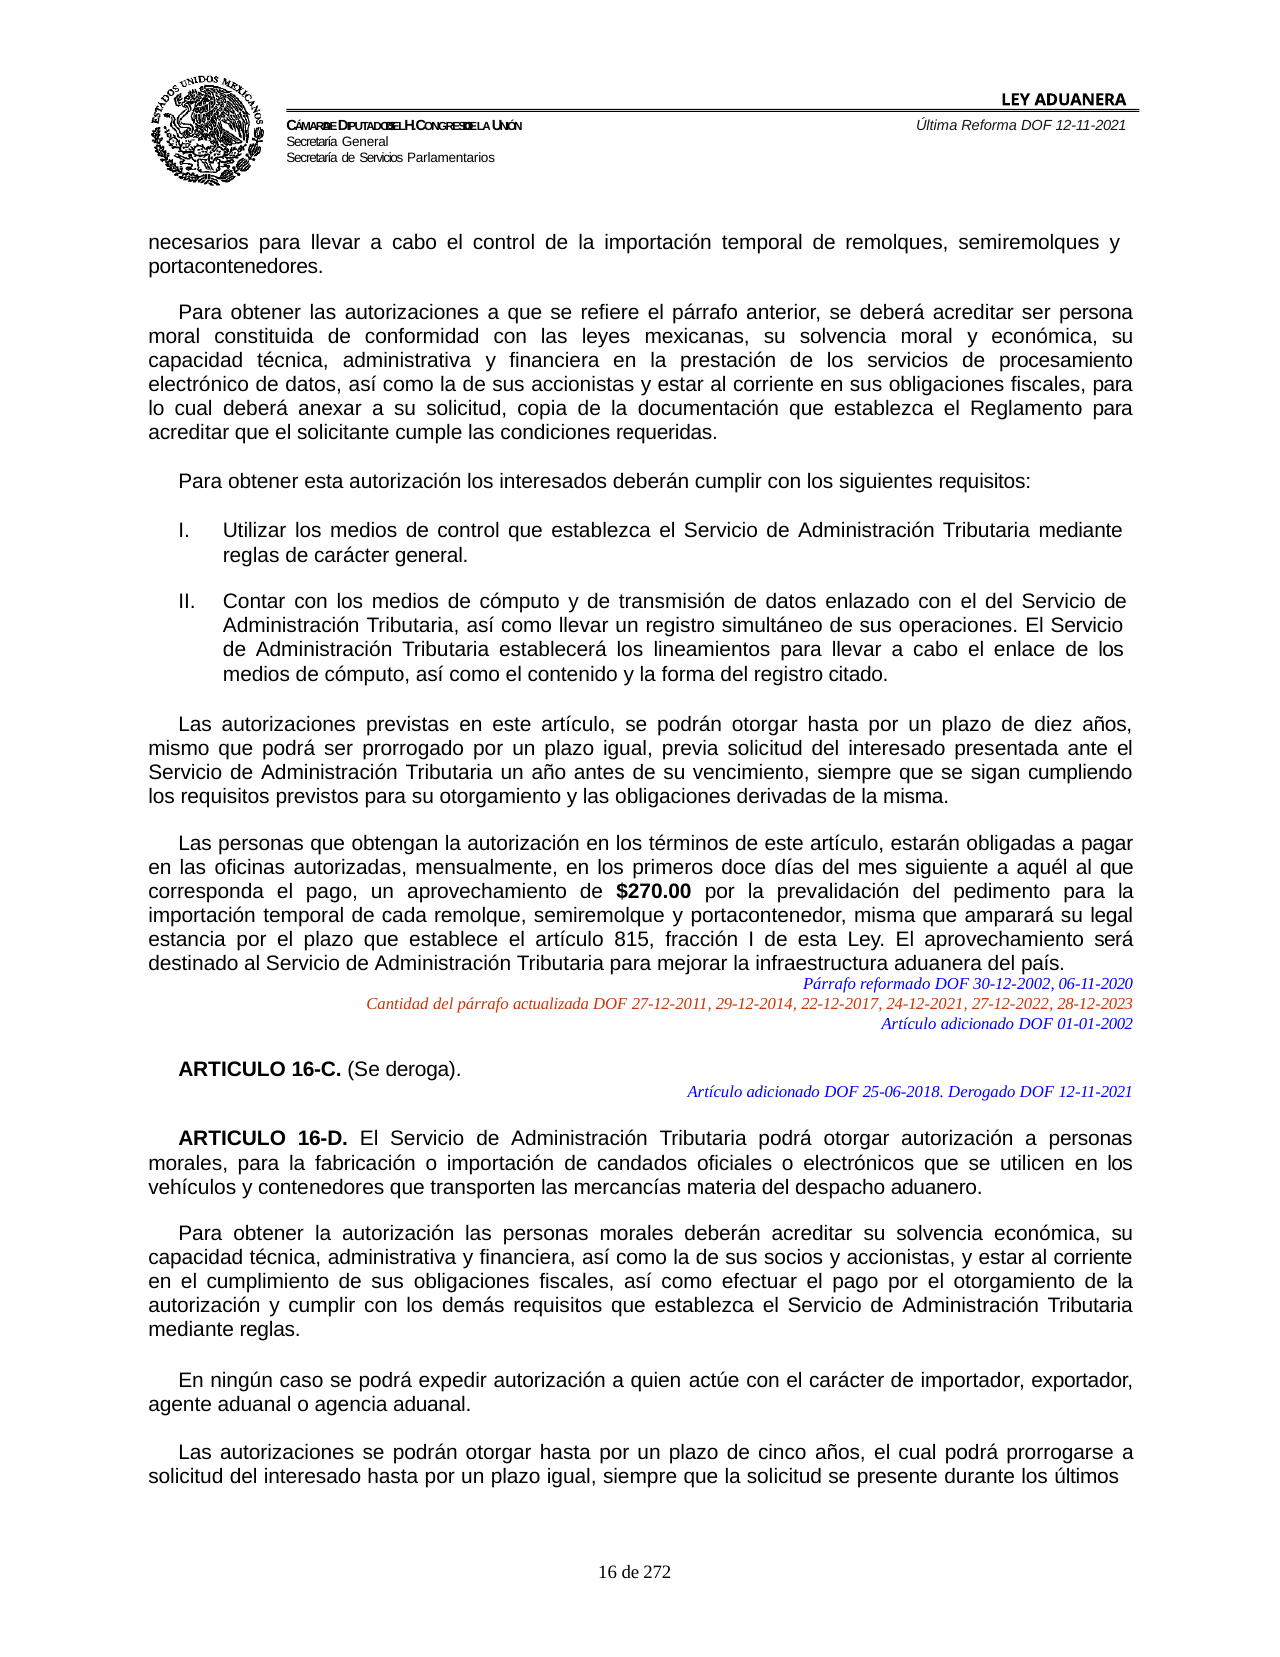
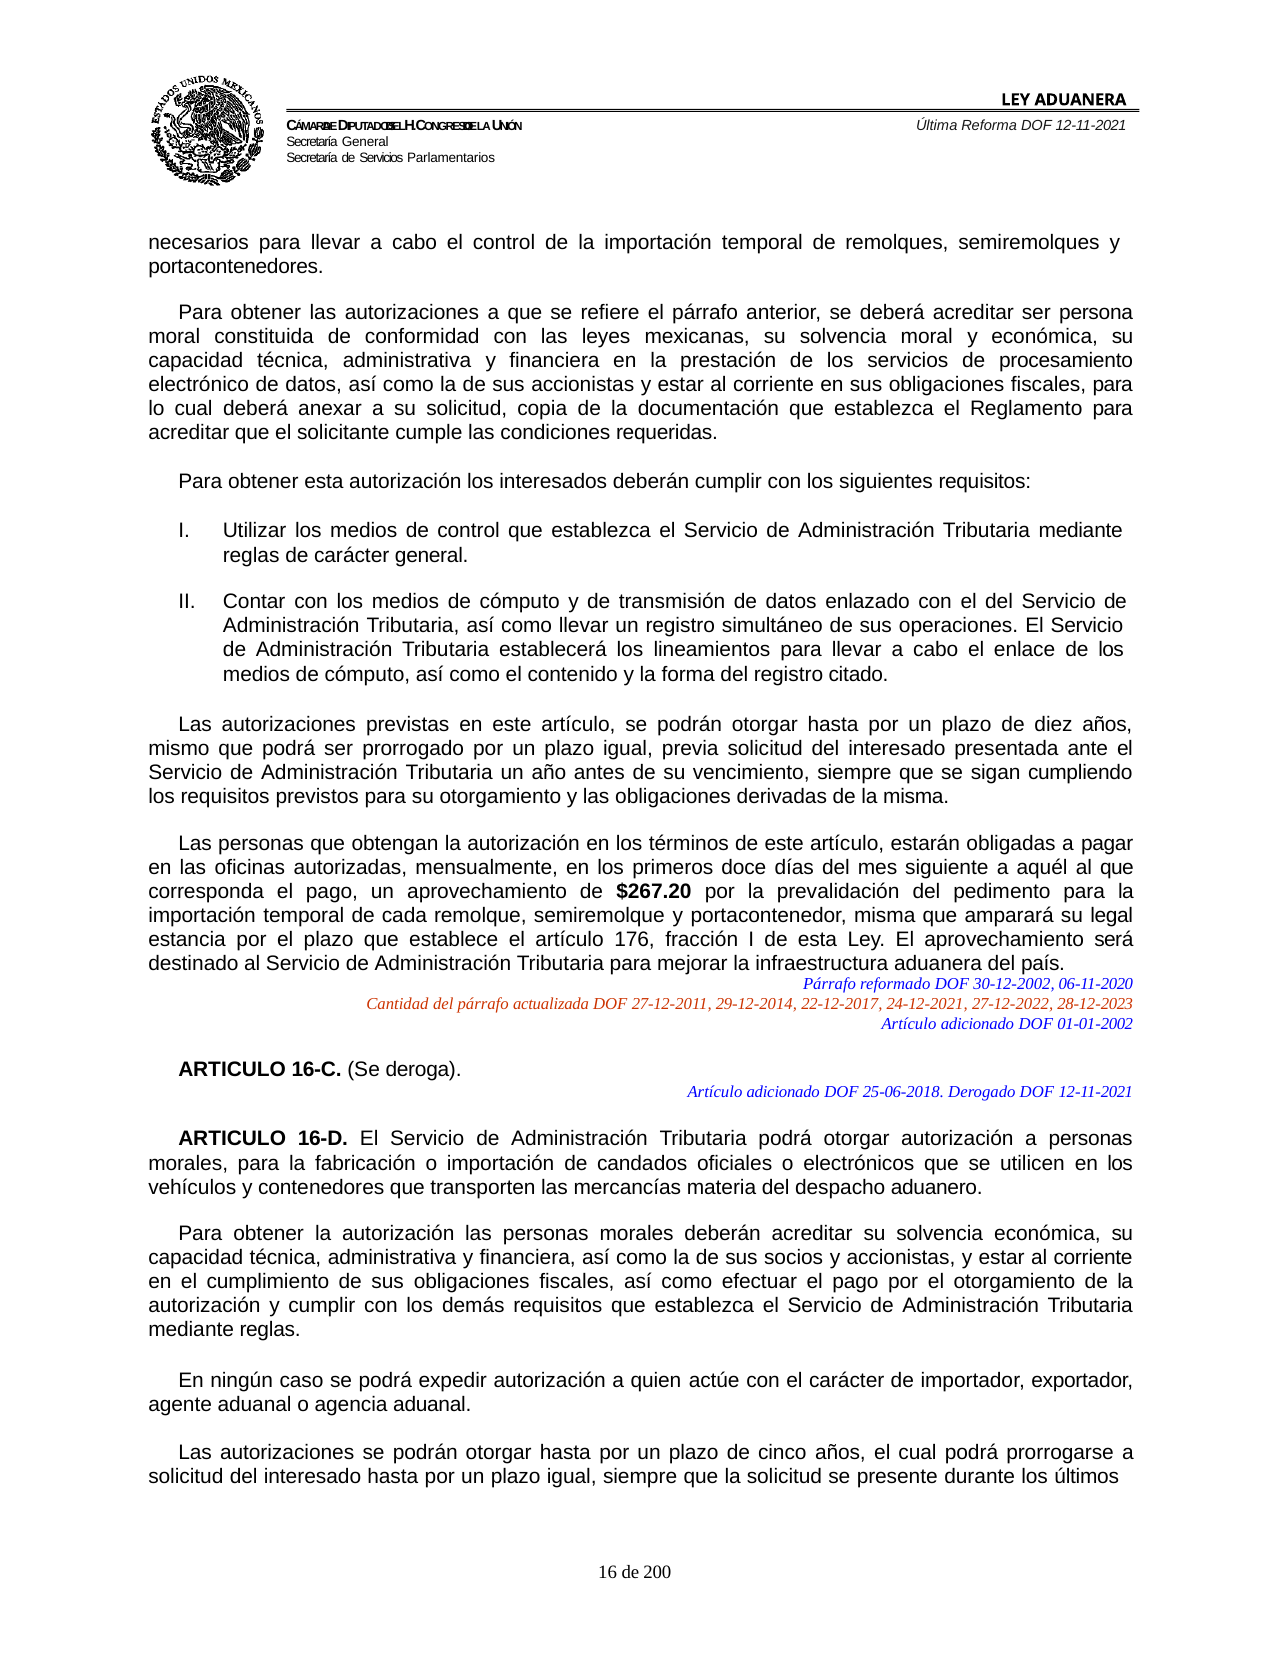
$270.00: $270.00 -> $267.20
815: 815 -> 176
272: 272 -> 200
